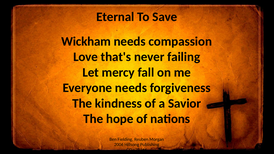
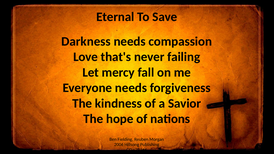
Wickham: Wickham -> Darkness
